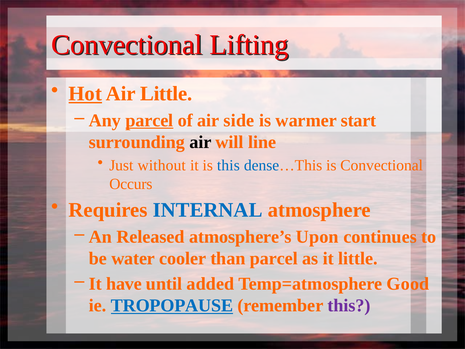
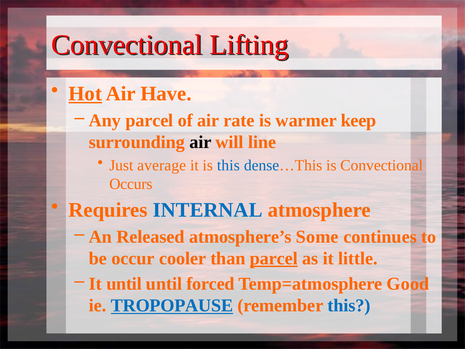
Air Little: Little -> Have
parcel at (149, 120) underline: present -> none
side: side -> rate
start: start -> keep
without: without -> average
Upon: Upon -> Some
water: water -> occur
parcel at (274, 258) underline: none -> present
It have: have -> until
added: added -> forced
this at (349, 305) colour: purple -> blue
